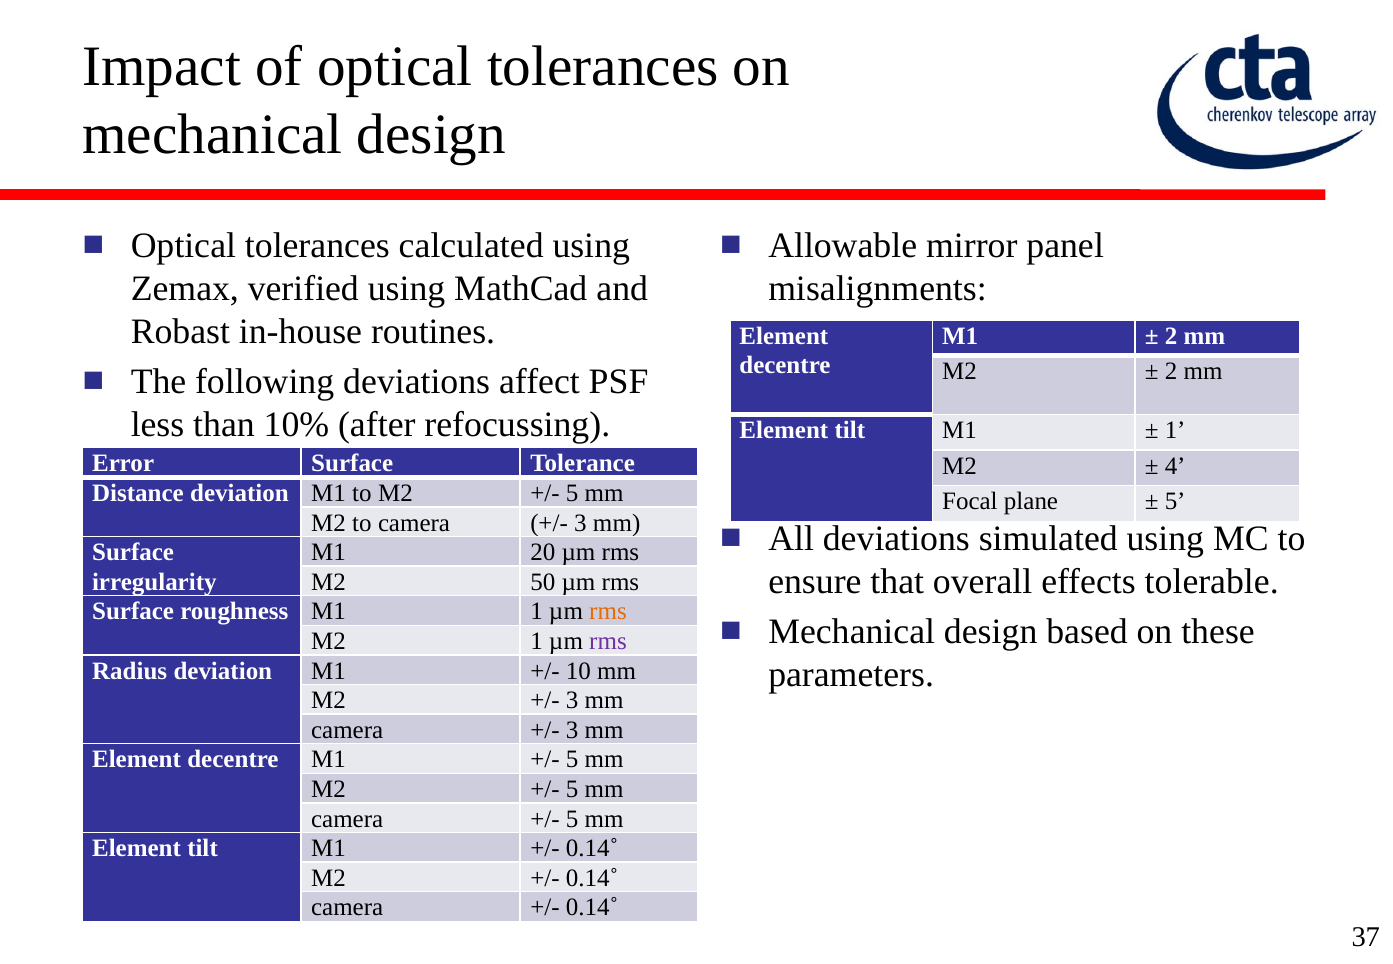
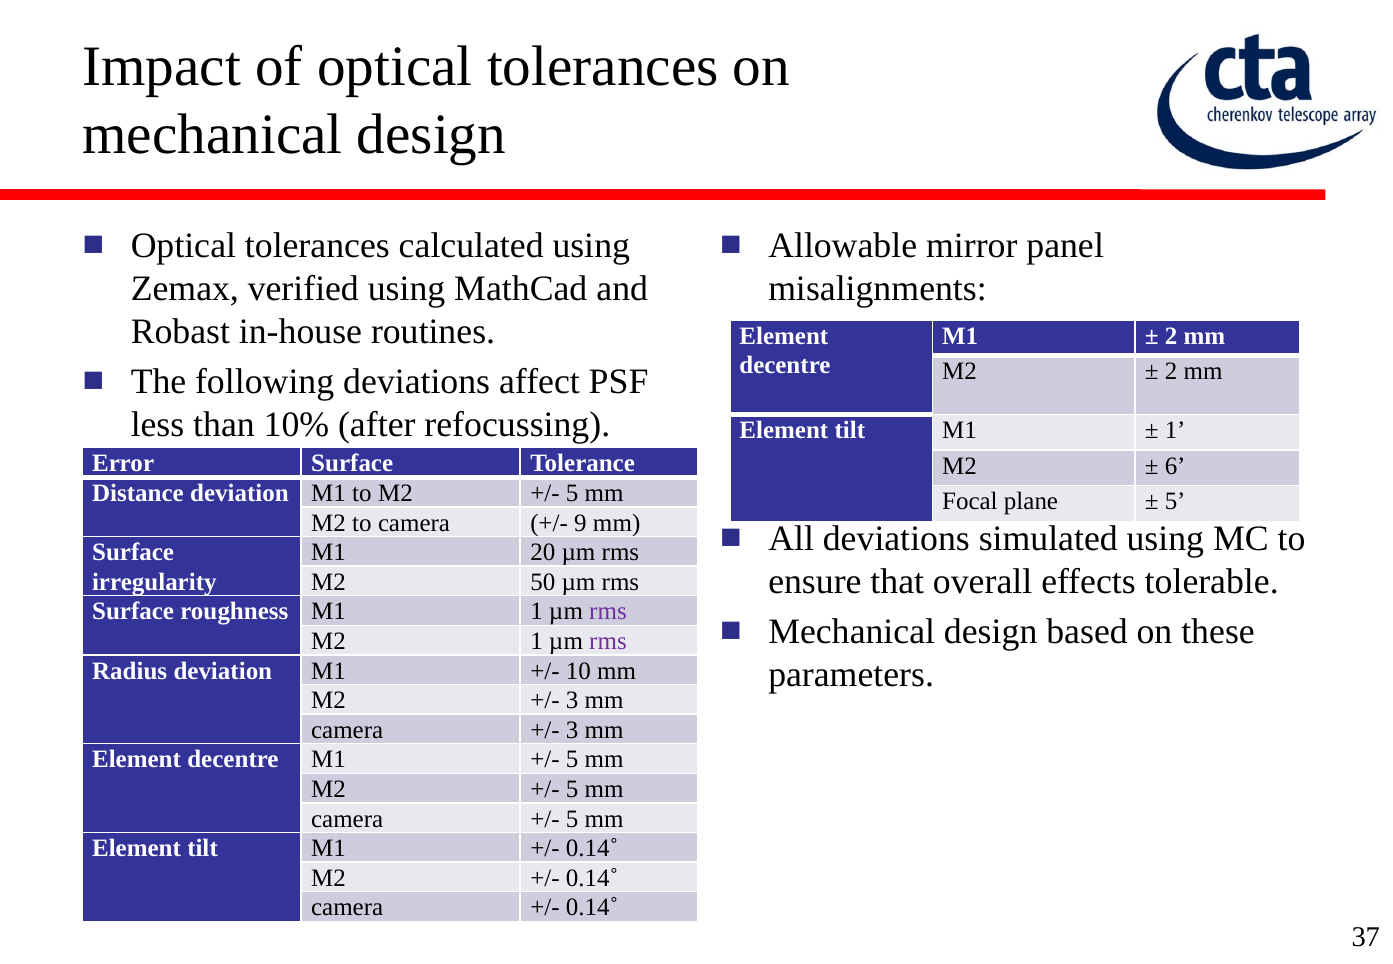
4: 4 -> 6
3 at (580, 523): 3 -> 9
rms at (608, 612) colour: orange -> purple
